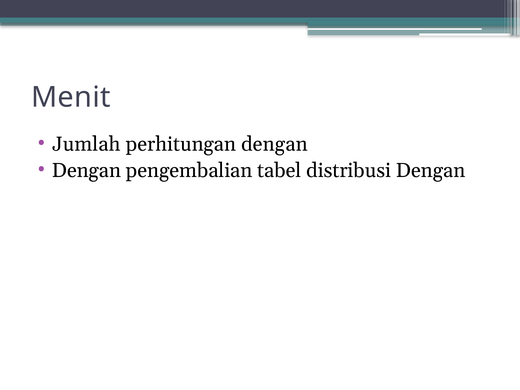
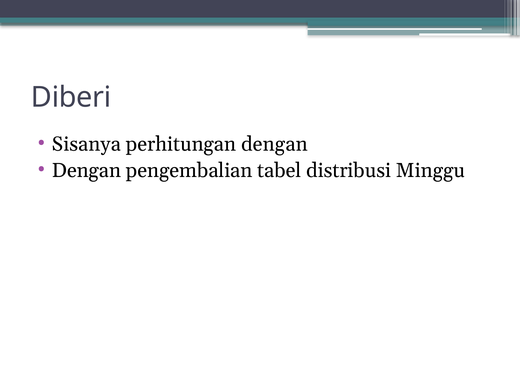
Menit: Menit -> Diberi
Jumlah: Jumlah -> Sisanya
distribusi Dengan: Dengan -> Minggu
